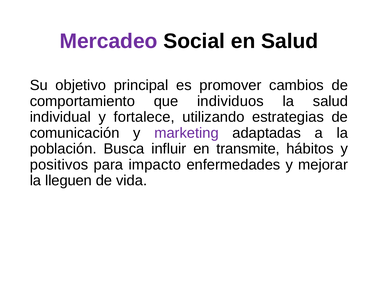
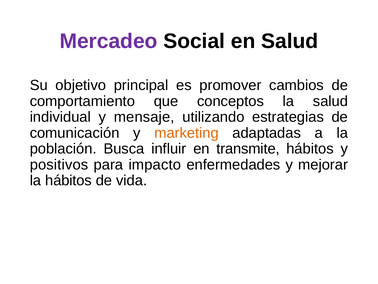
individuos: individuos -> conceptos
fortalece: fortalece -> mensaje
marketing colour: purple -> orange
la lleguen: lleguen -> hábitos
